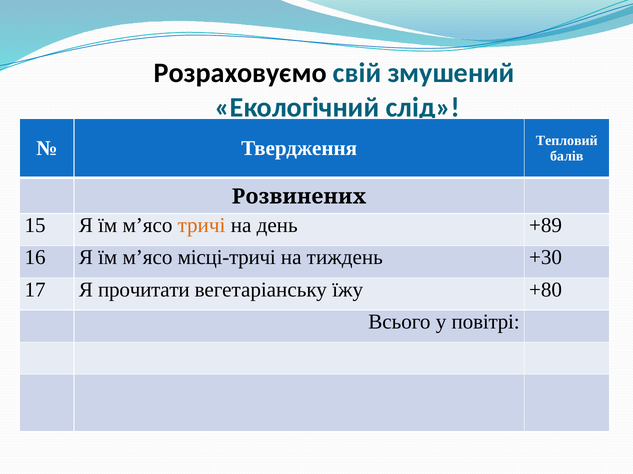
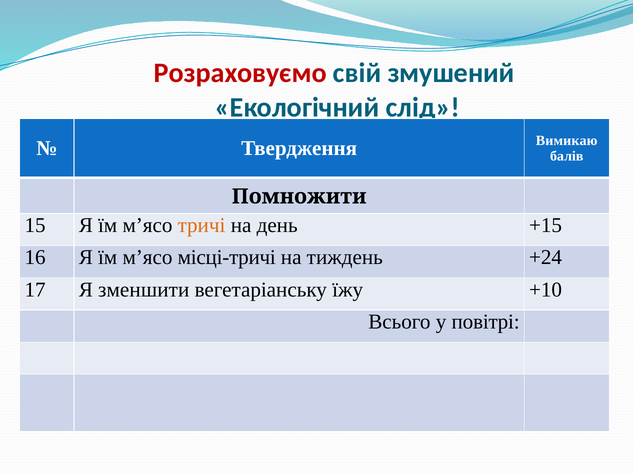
Розраховуємо colour: black -> red
Тепловий: Тепловий -> Вимикаю
Розвинених: Розвинених -> Помножити
+89: +89 -> +15
+30: +30 -> +24
прочитати: прочитати -> зменшити
+80: +80 -> +10
